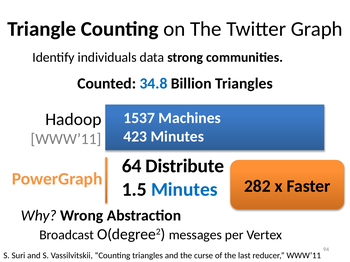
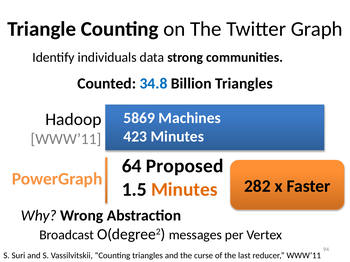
1537: 1537 -> 5869
Distribute: Distribute -> Proposed
Minutes at (184, 190) colour: blue -> orange
